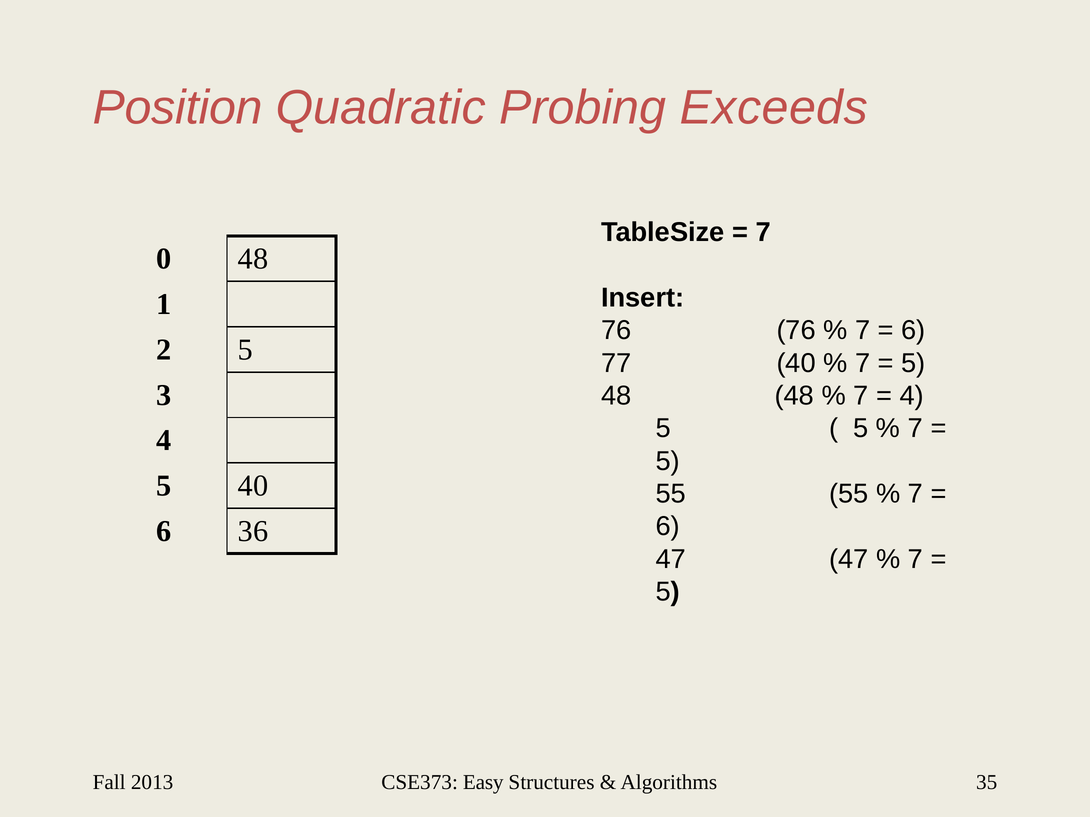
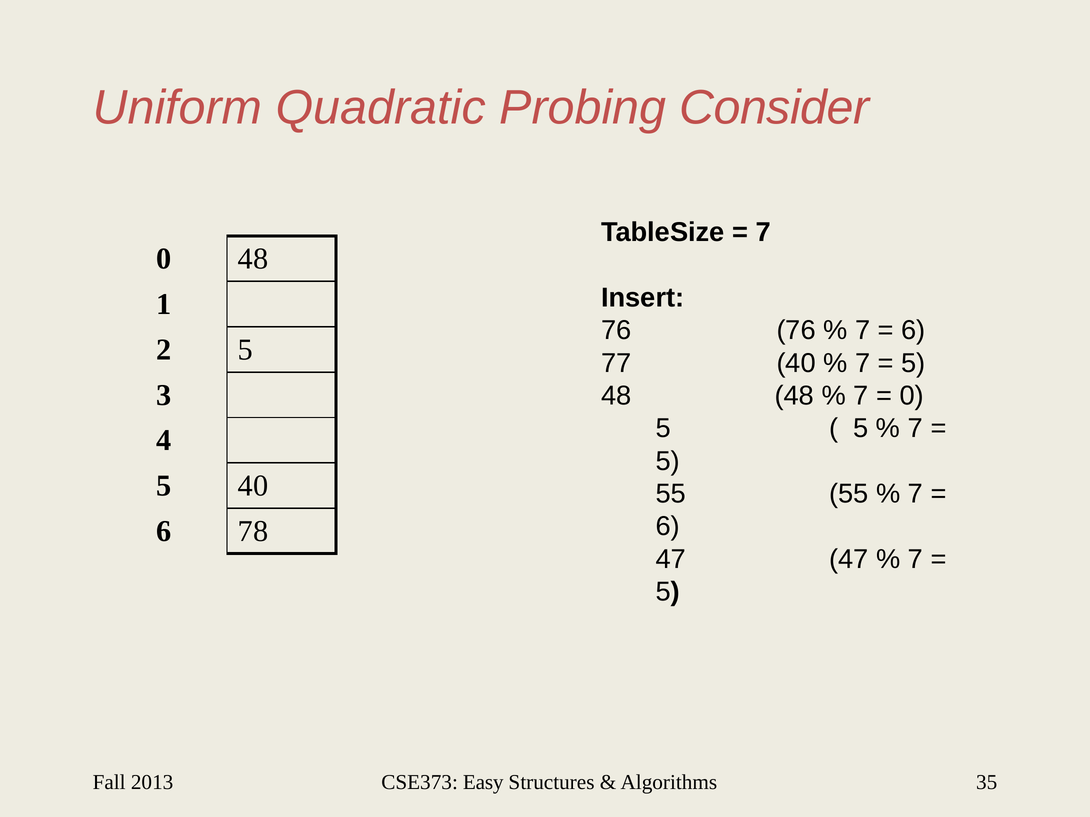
Position: Position -> Uniform
Exceeds: Exceeds -> Consider
4 at (912, 396): 4 -> 0
36: 36 -> 78
